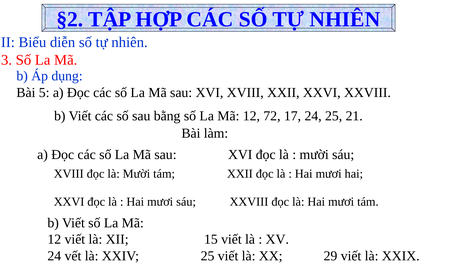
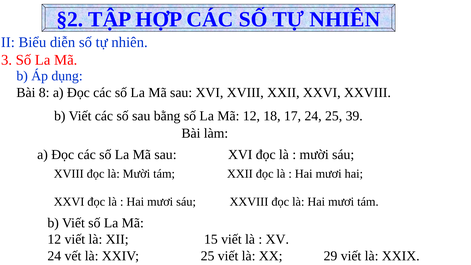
5: 5 -> 8
72: 72 -> 18
21: 21 -> 39
